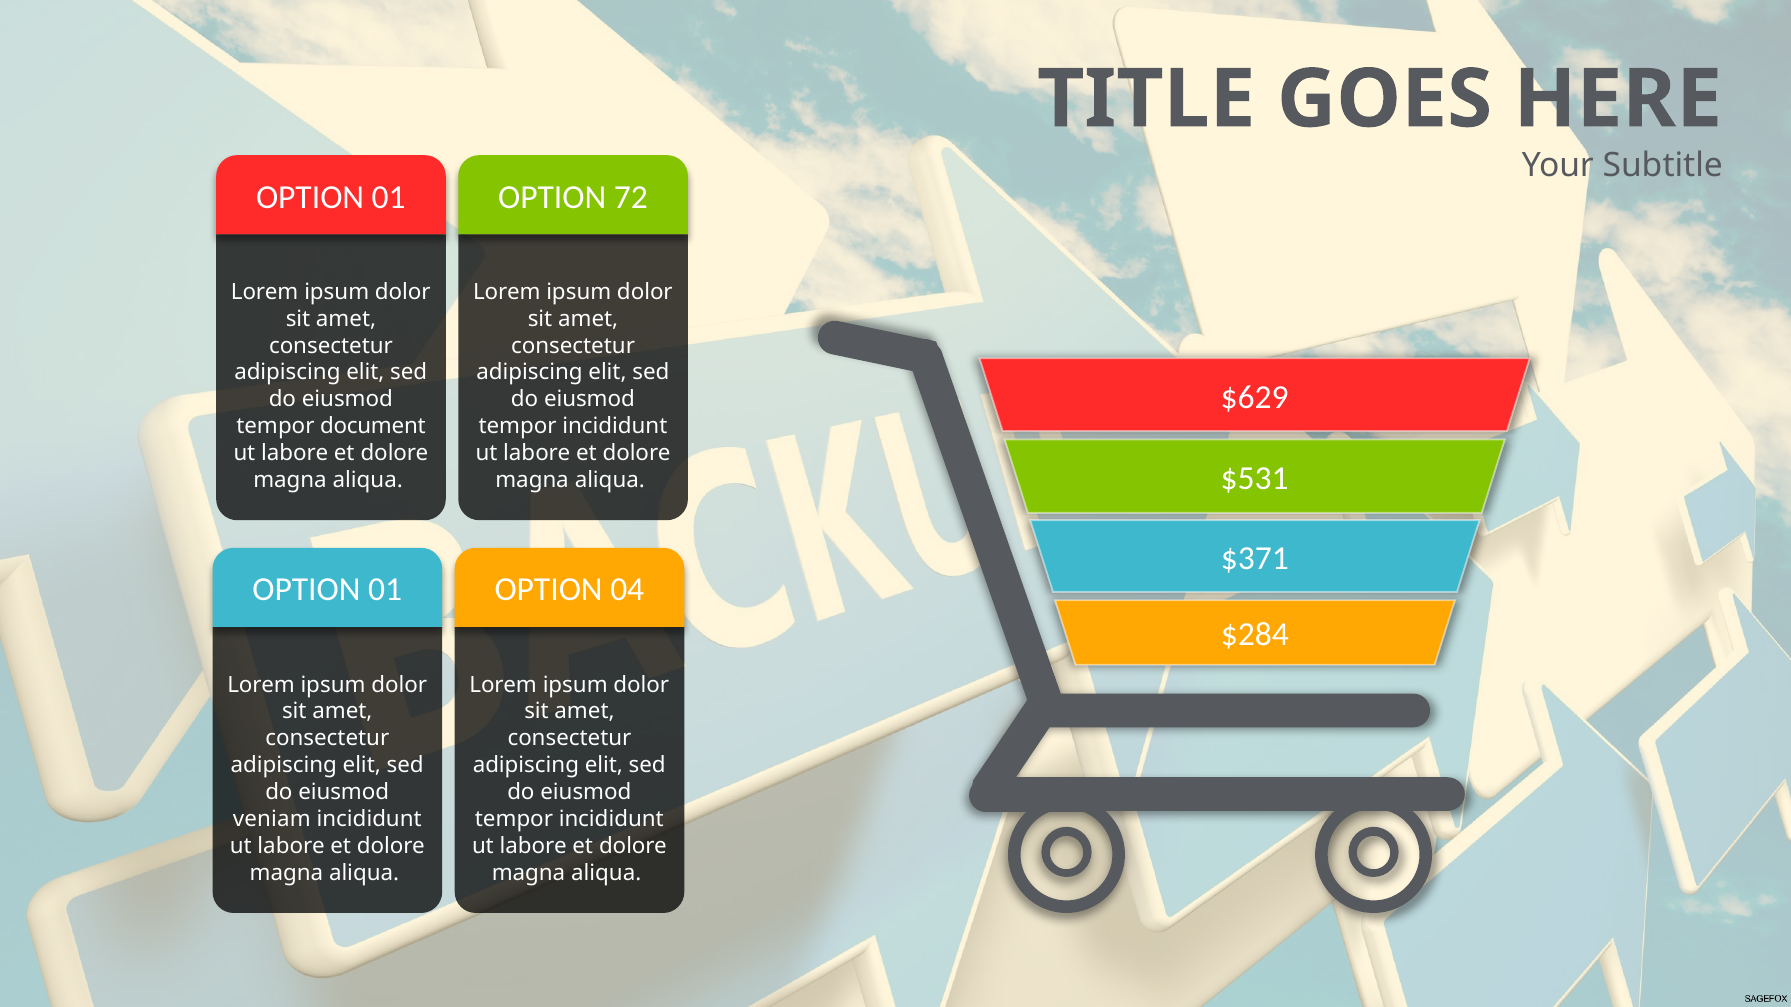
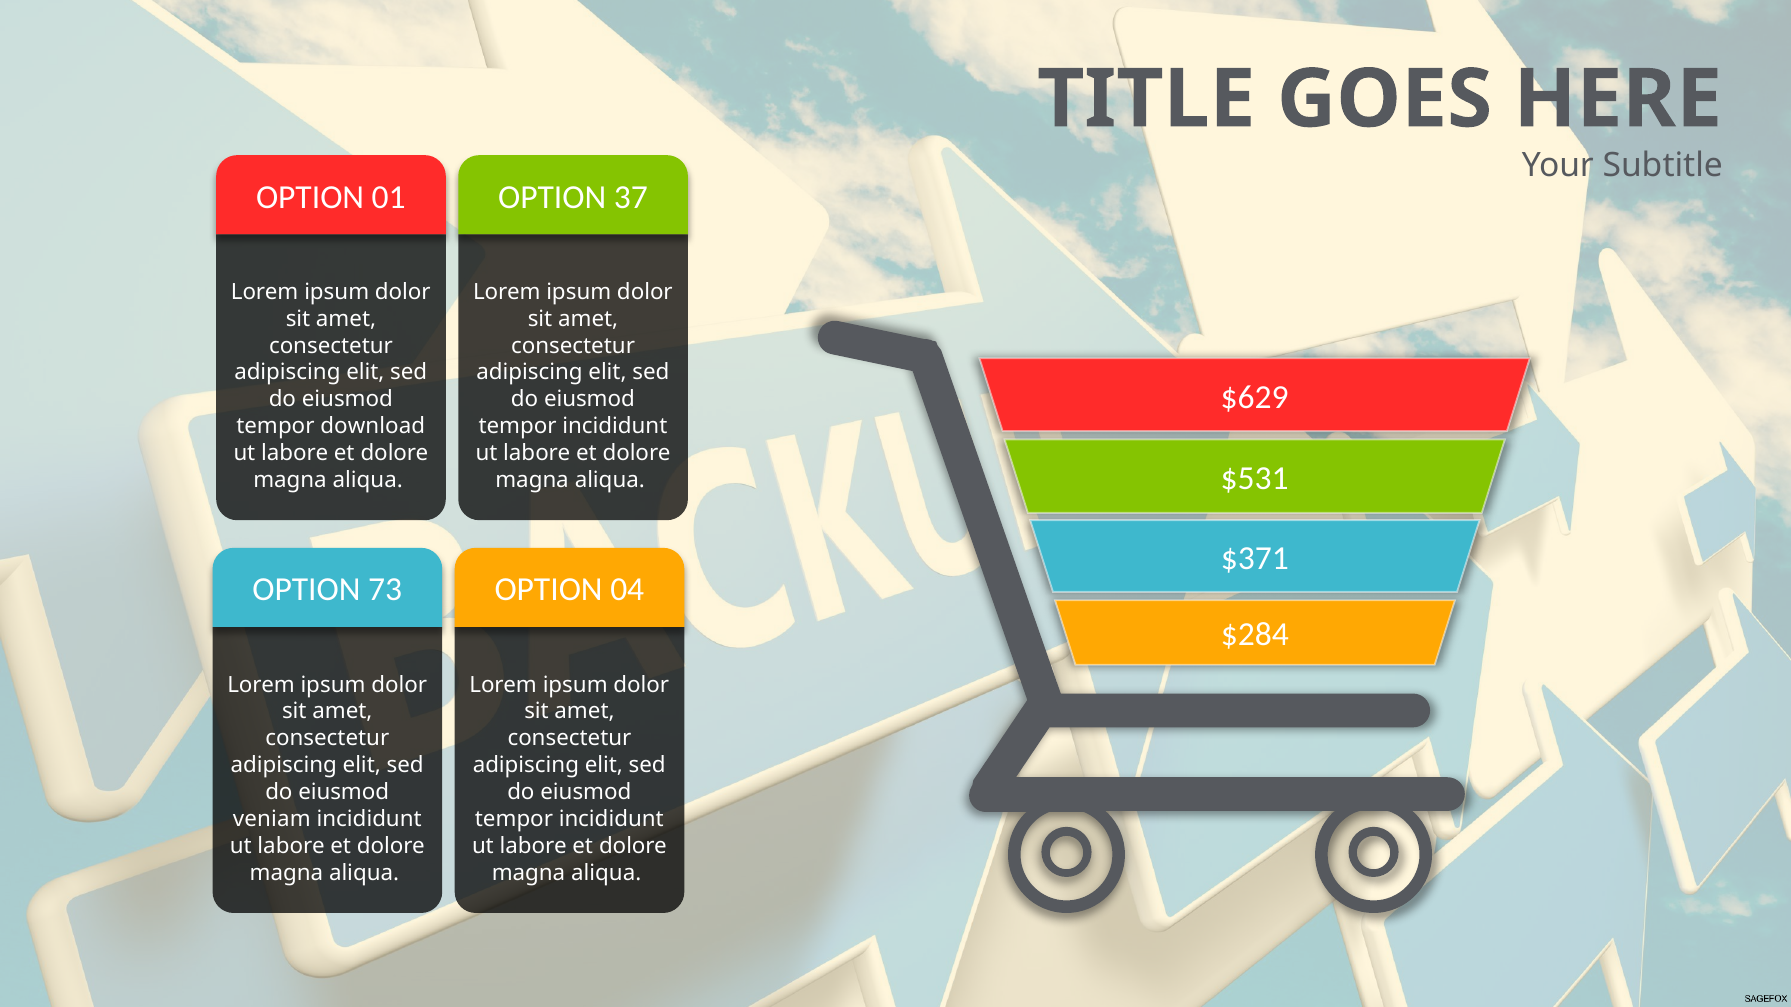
72: 72 -> 37
document: document -> download
01 at (385, 590): 01 -> 73
